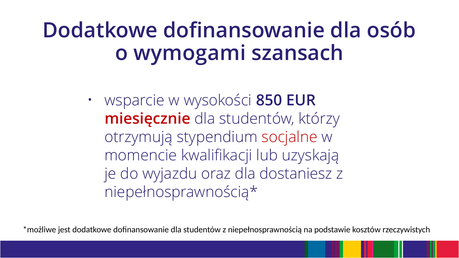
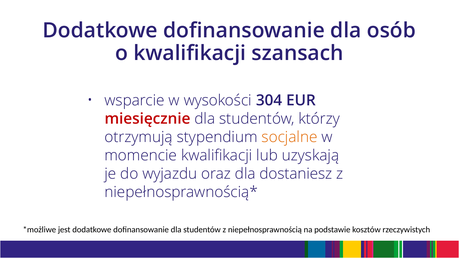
o wymogami: wymogami -> kwalifikacji
850: 850 -> 304
socjalne colour: red -> orange
